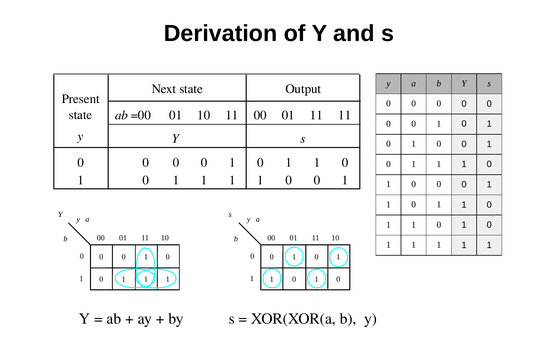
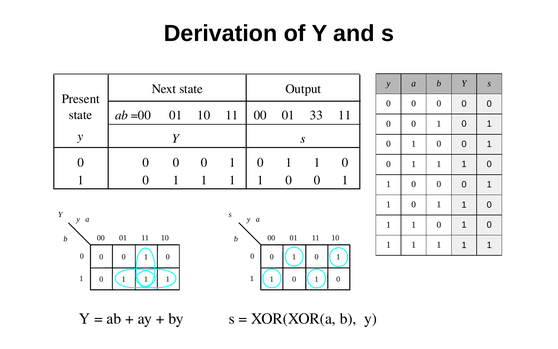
11 00 01 11: 11 -> 33
